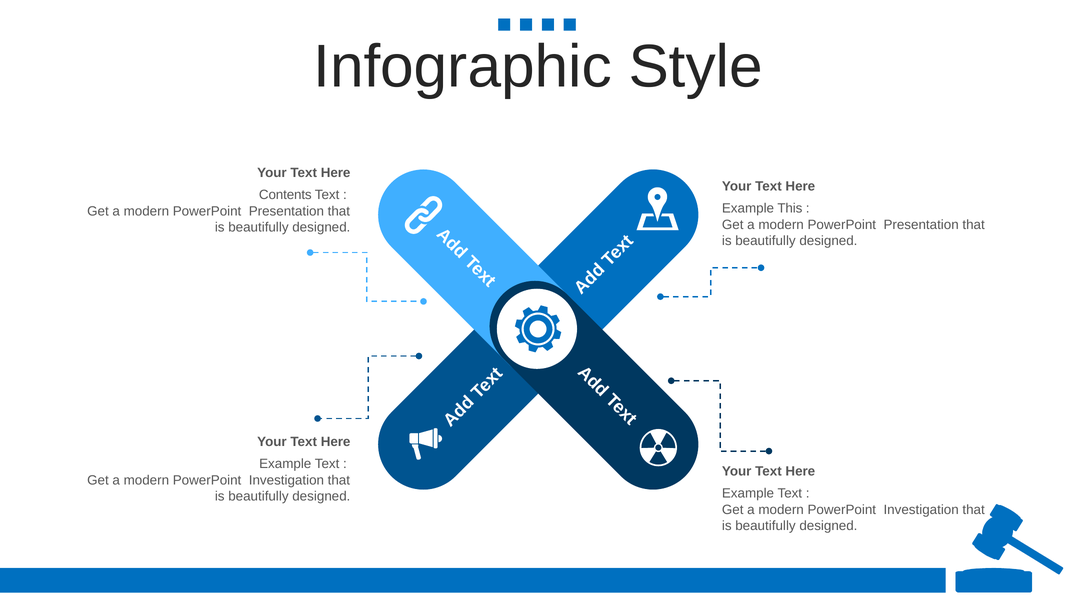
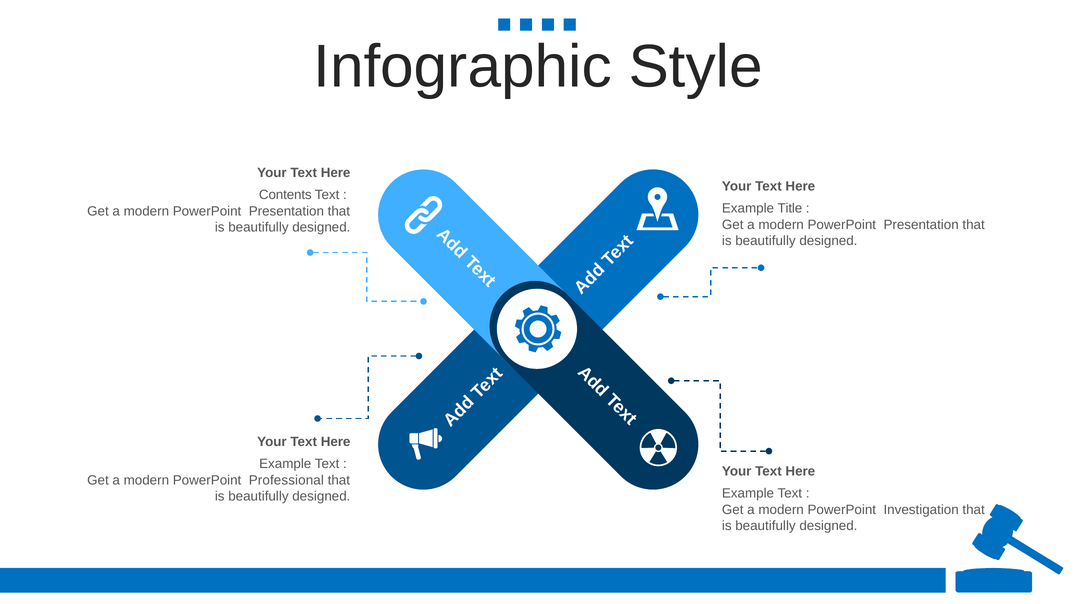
This: This -> Title
Investigation at (286, 480): Investigation -> Professional
